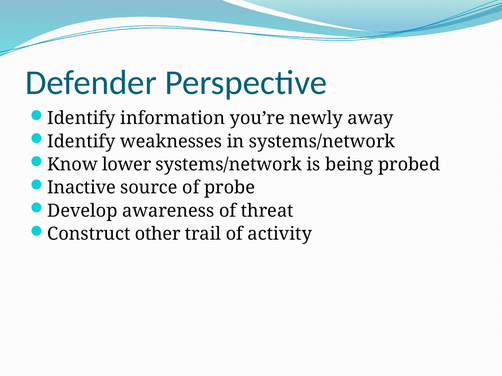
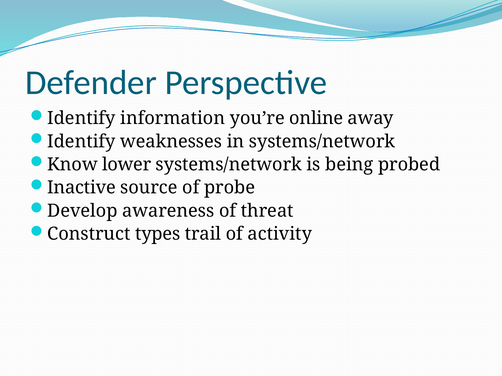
newly: newly -> online
other: other -> types
